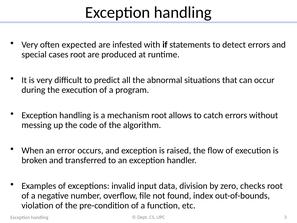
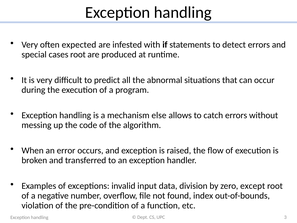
mechanism root: root -> else
checks: checks -> except
